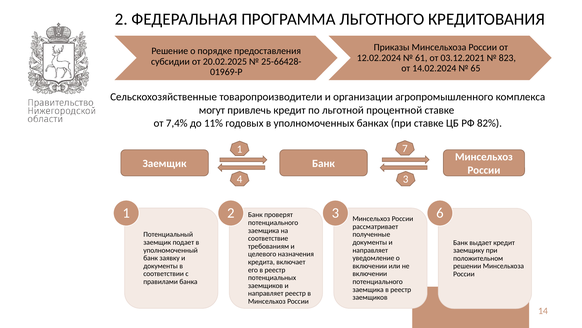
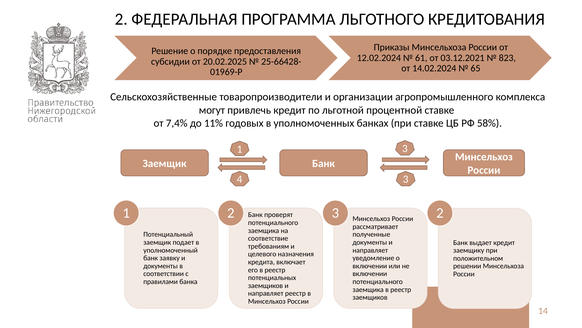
82%: 82% -> 58%
1 7: 7 -> 3
3 6: 6 -> 2
